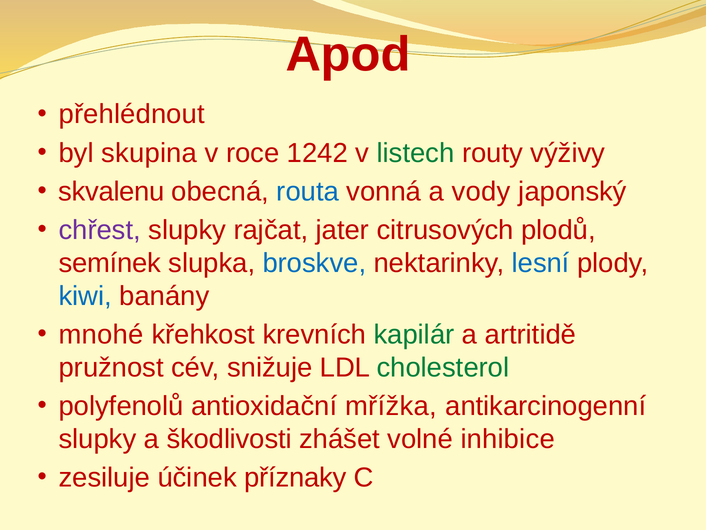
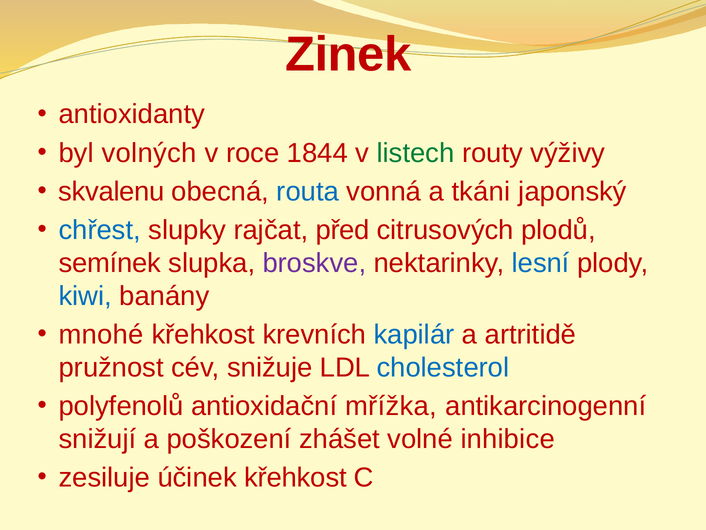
Apod: Apod -> Zinek
přehlédnout: přehlédnout -> antioxidanty
skupina: skupina -> volných
1242: 1242 -> 1844
vody: vody -> tkáni
chřest colour: purple -> blue
jater: jater -> před
broskve colour: blue -> purple
kapilár colour: green -> blue
cholesterol colour: green -> blue
slupky at (97, 439): slupky -> snižují
škodlivosti: škodlivosti -> poškození
účinek příznaky: příznaky -> křehkost
